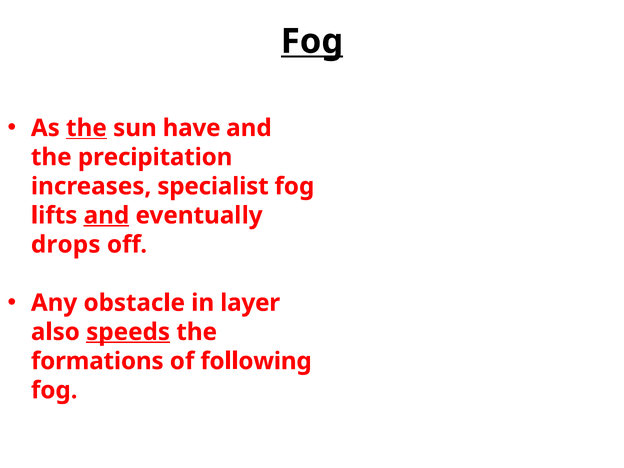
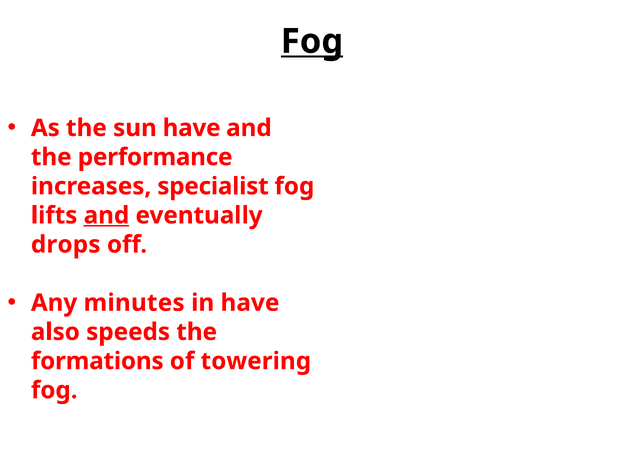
the at (86, 128) underline: present -> none
precipitation: precipitation -> performance
obstacle: obstacle -> minutes
in layer: layer -> have
speeds underline: present -> none
following: following -> towering
